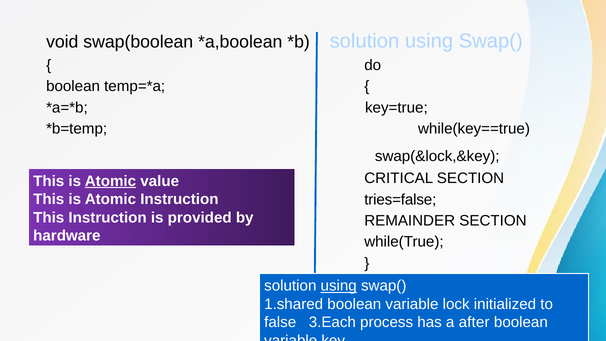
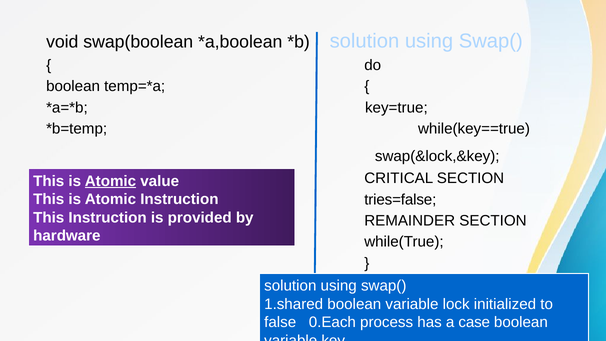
using at (339, 286) underline: present -> none
3.Each: 3.Each -> 0.Each
after: after -> case
